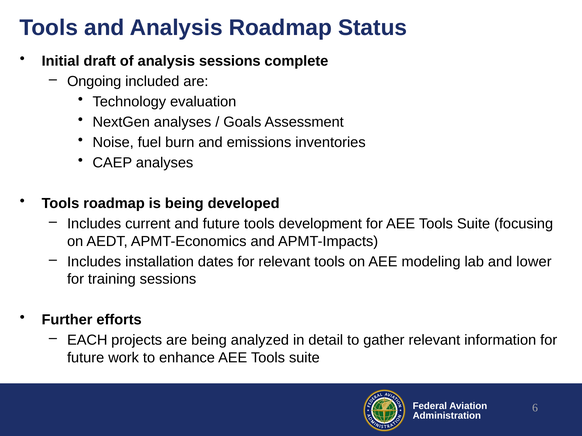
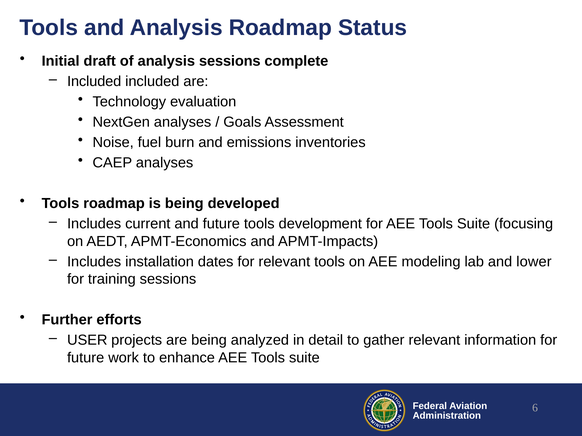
Ongoing at (94, 82): Ongoing -> Included
EACH: EACH -> USER
